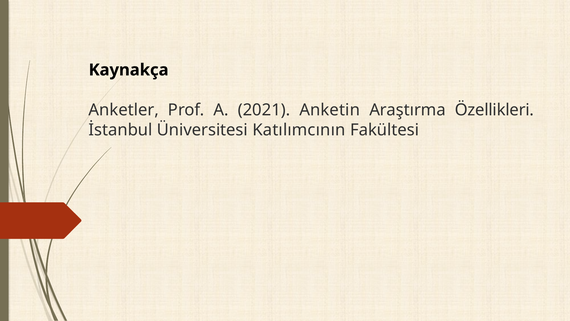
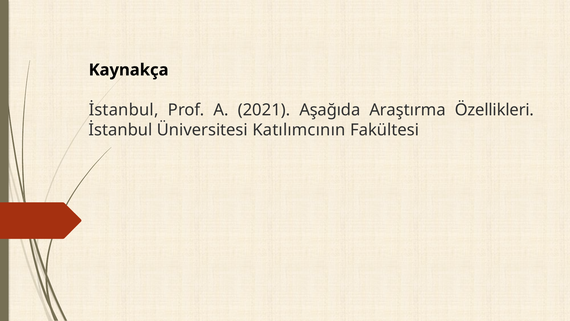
Anketler at (124, 110): Anketler -> İstanbul
Anketin: Anketin -> Aşağıda
